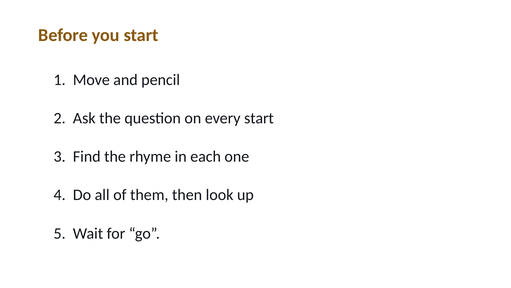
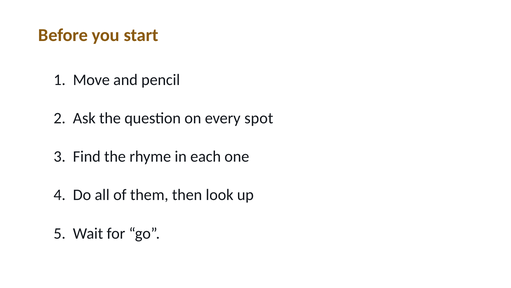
every start: start -> spot
